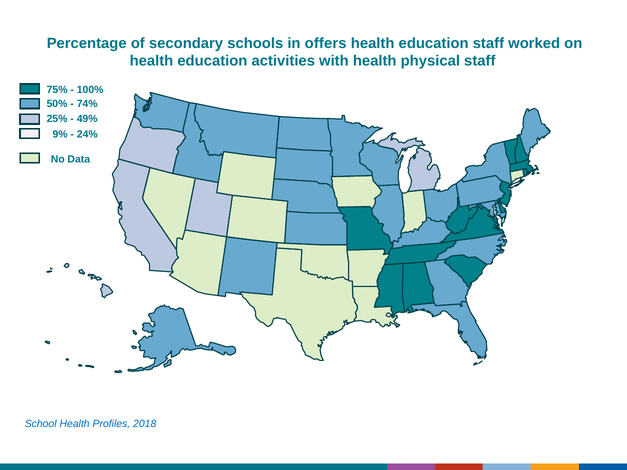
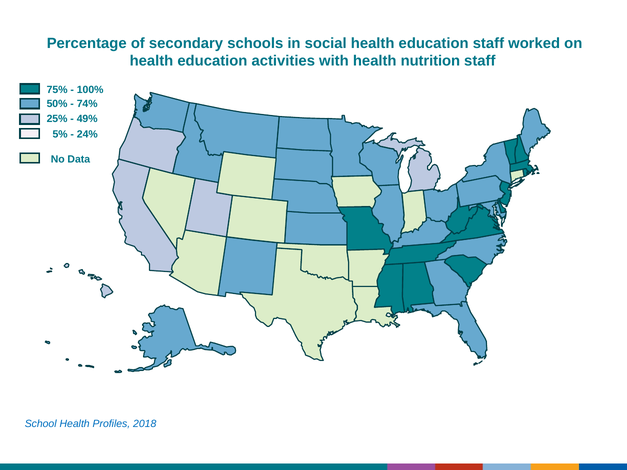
offers: offers -> social
physical: physical -> nutrition
9%: 9% -> 5%
